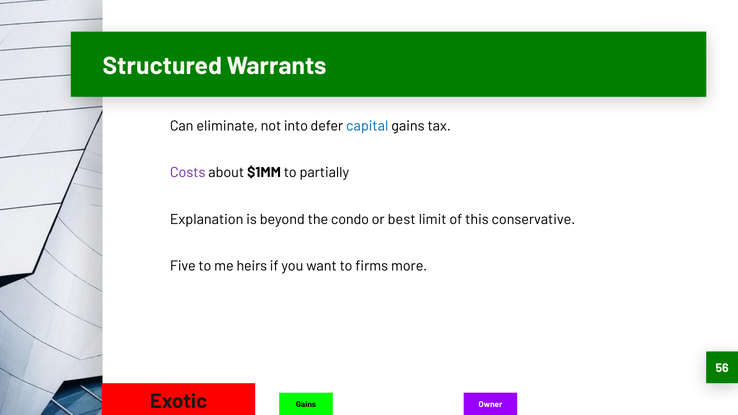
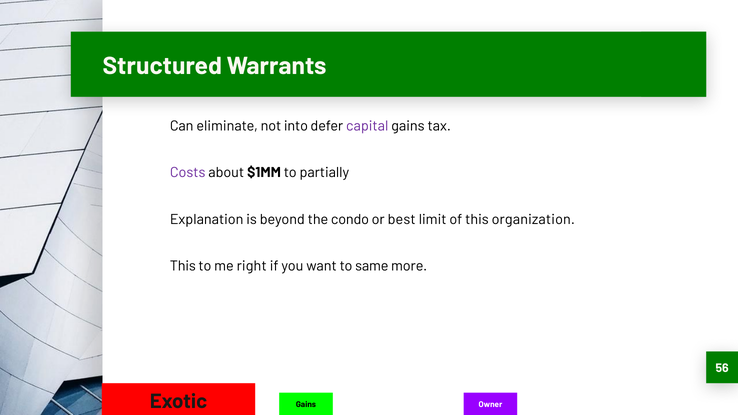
capital colour: blue -> purple
conservative: conservative -> organization
Five at (183, 266): Five -> This
heirs: heirs -> right
firms: firms -> same
